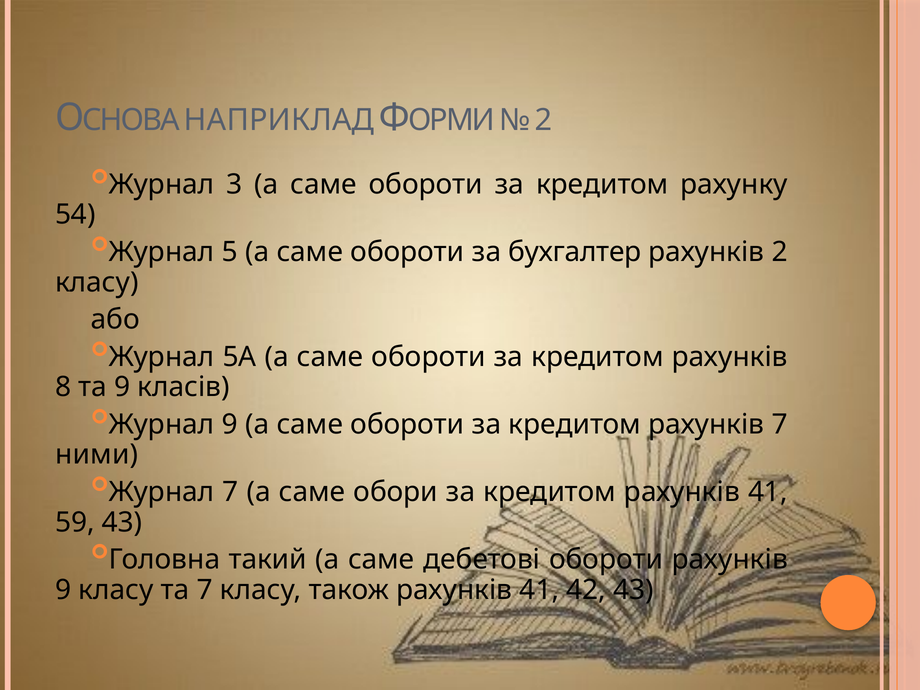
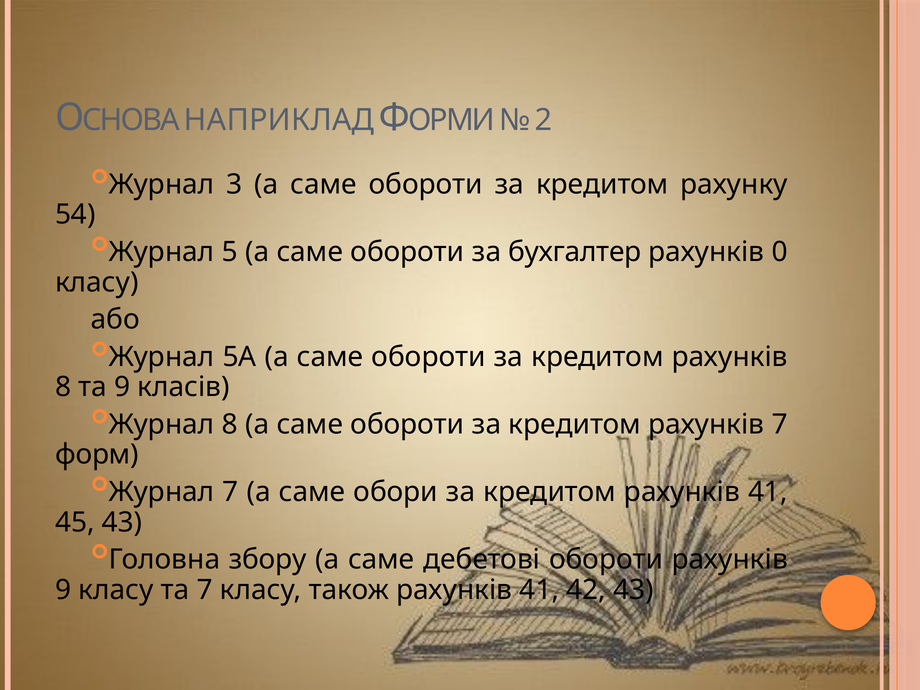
рахунків 2: 2 -> 0
Журнал 9: 9 -> 8
ними: ними -> форм
59: 59 -> 45
такий: такий -> збору
